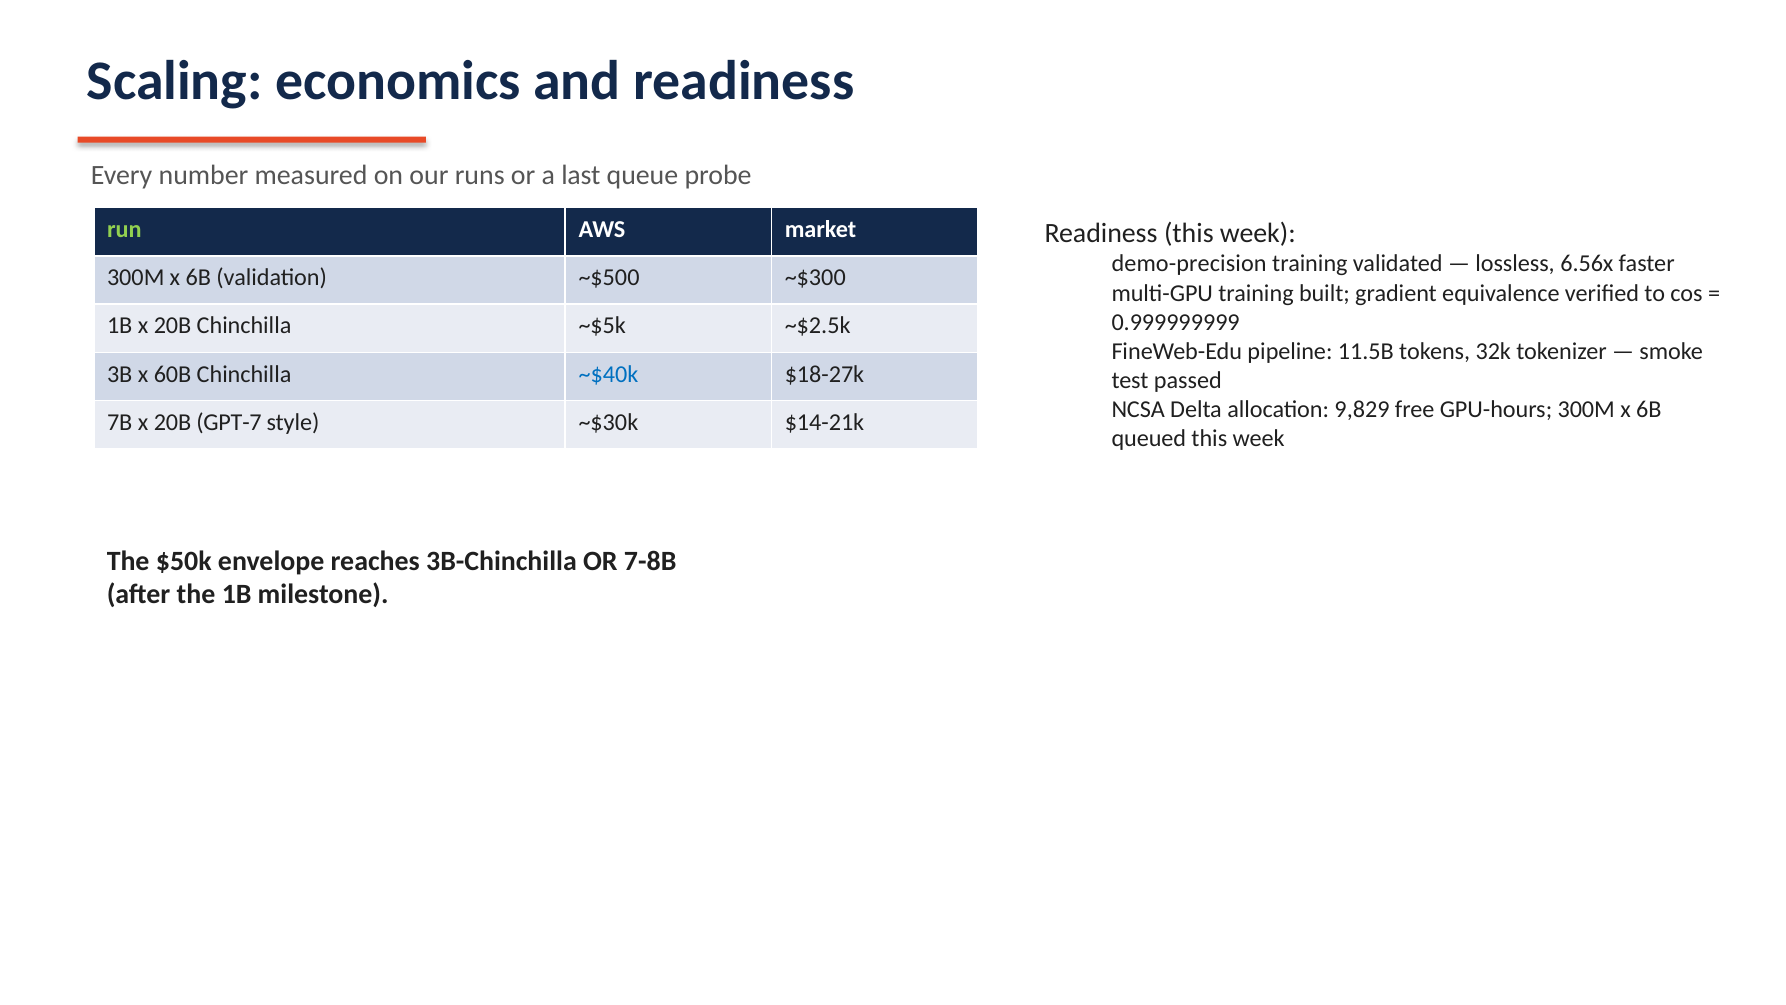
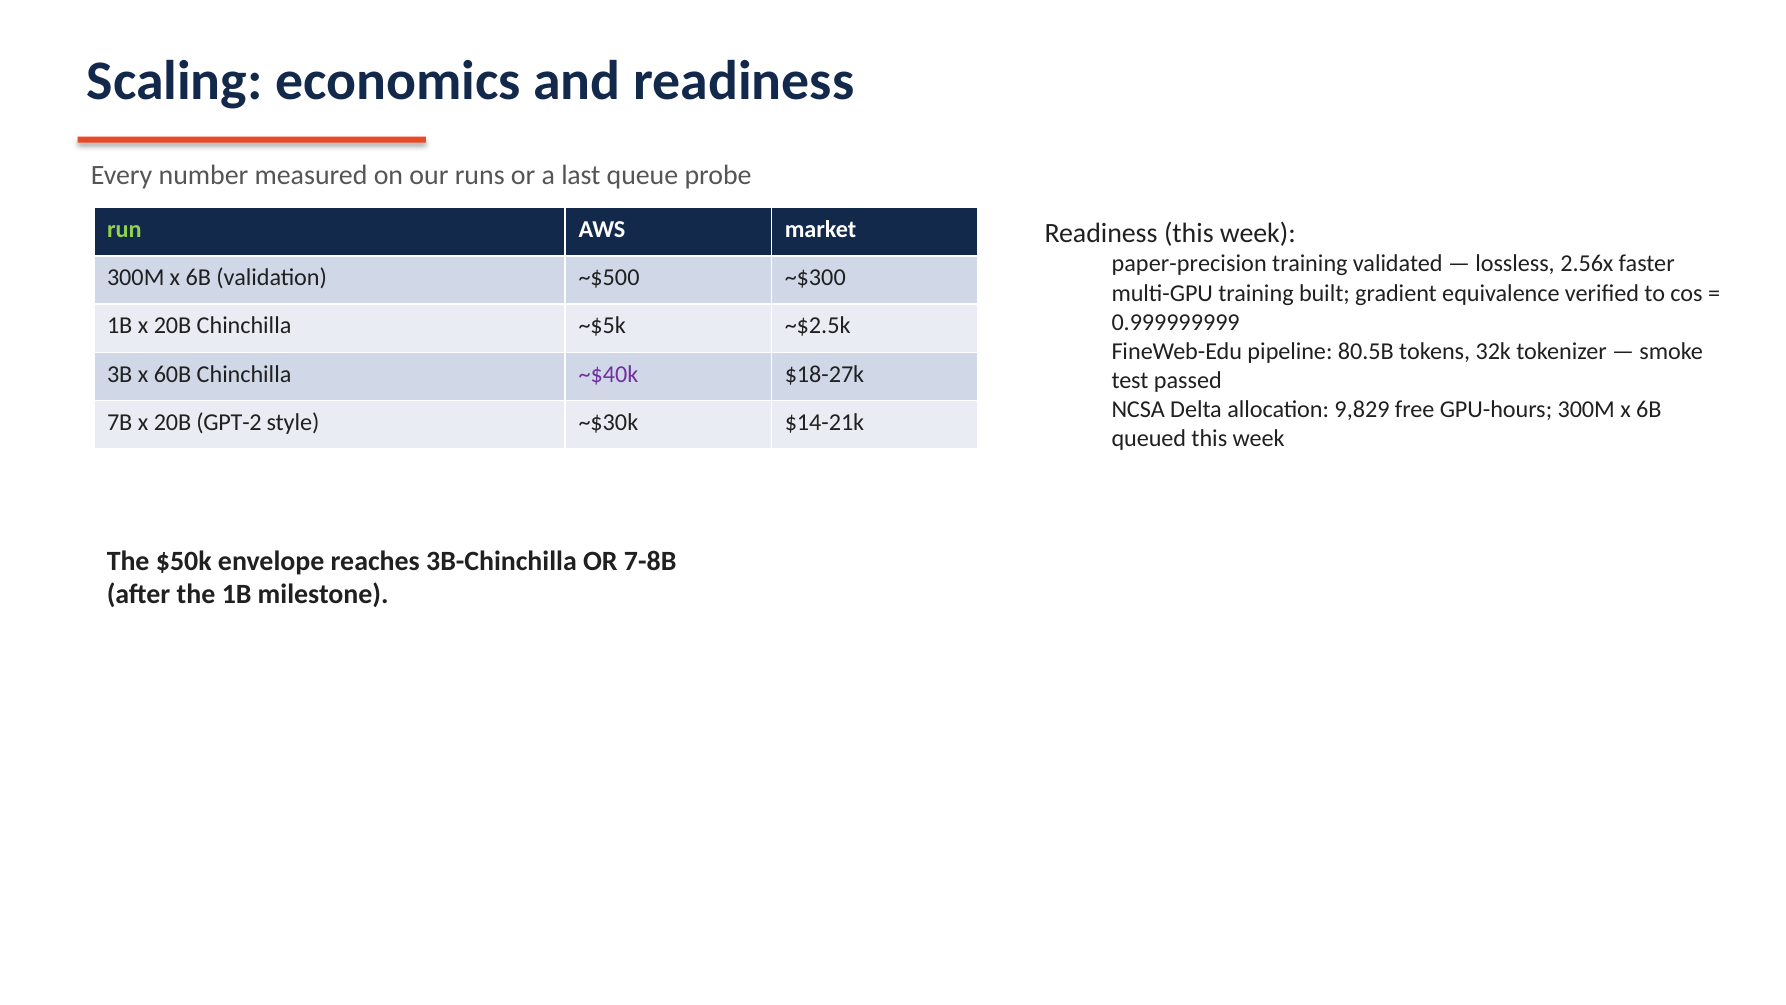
demo-precision: demo-precision -> paper-precision
6.56x: 6.56x -> 2.56x
11.5B: 11.5B -> 80.5B
~$40k colour: blue -> purple
GPT-7: GPT-7 -> GPT-2
